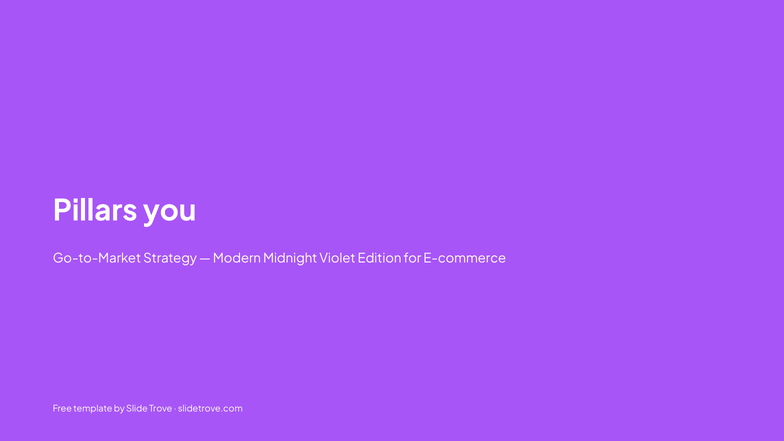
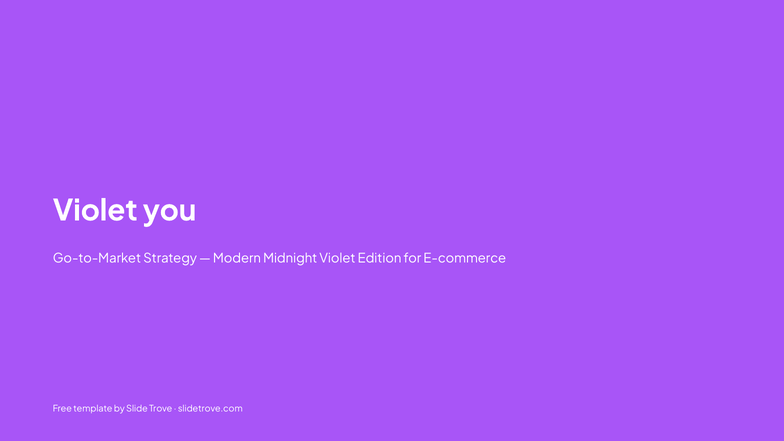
Pillars at (95, 211): Pillars -> Violet
